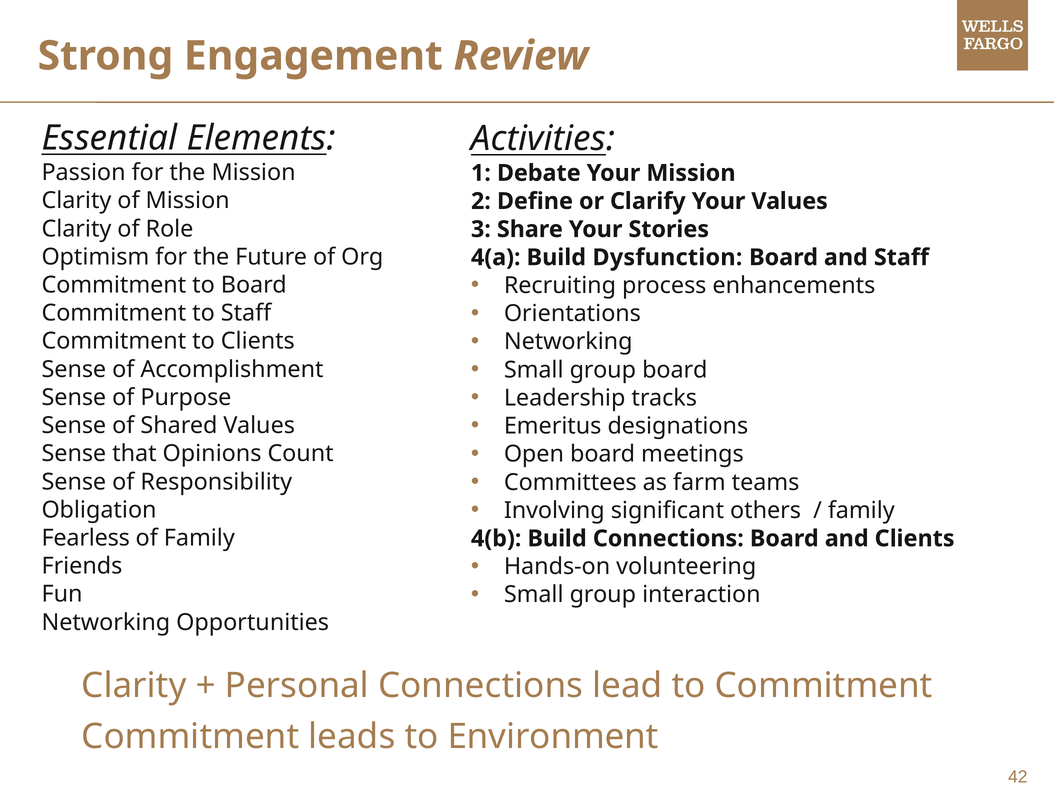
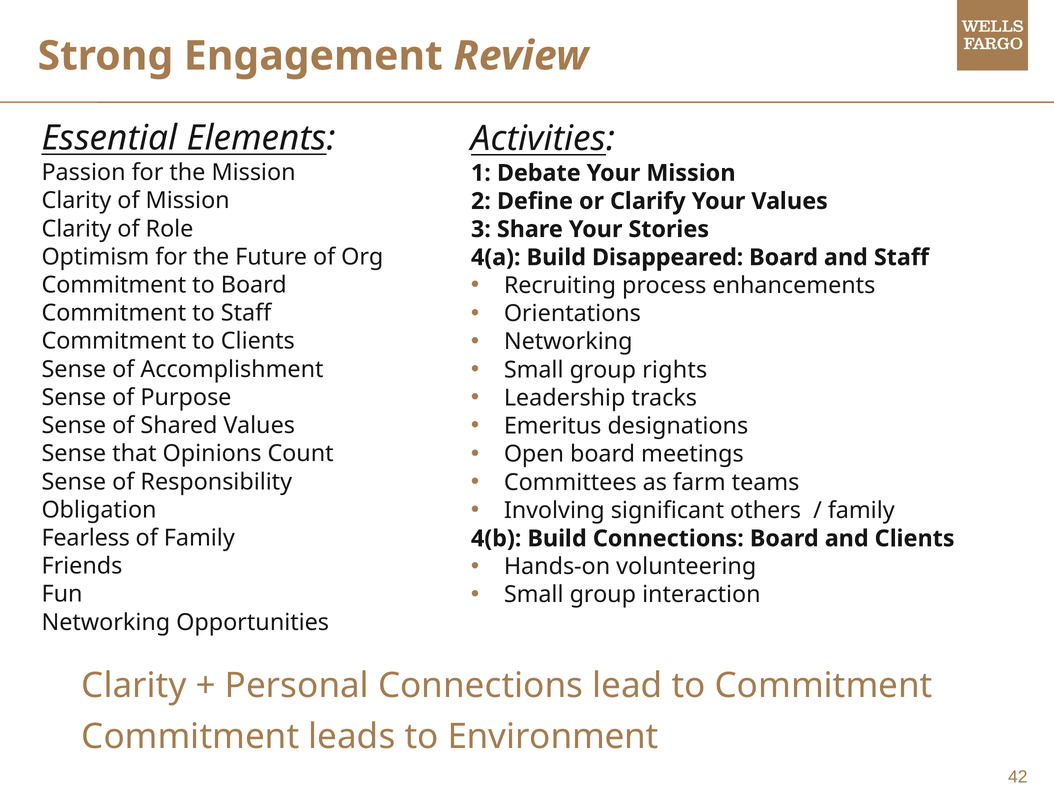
Dysfunction: Dysfunction -> Disappeared
group board: board -> rights
